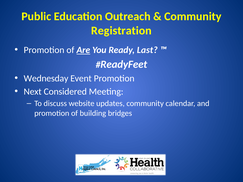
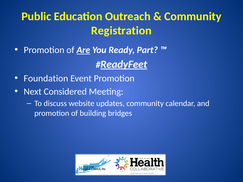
Last: Last -> Part
ReadyFeet underline: none -> present
Wednesday: Wednesday -> Foundation
